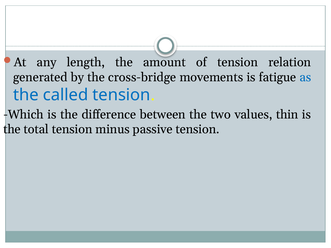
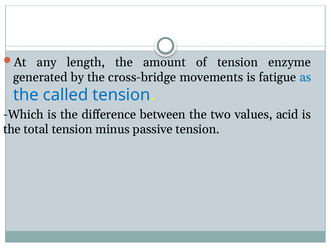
relation: relation -> enzyme
thin: thin -> acid
